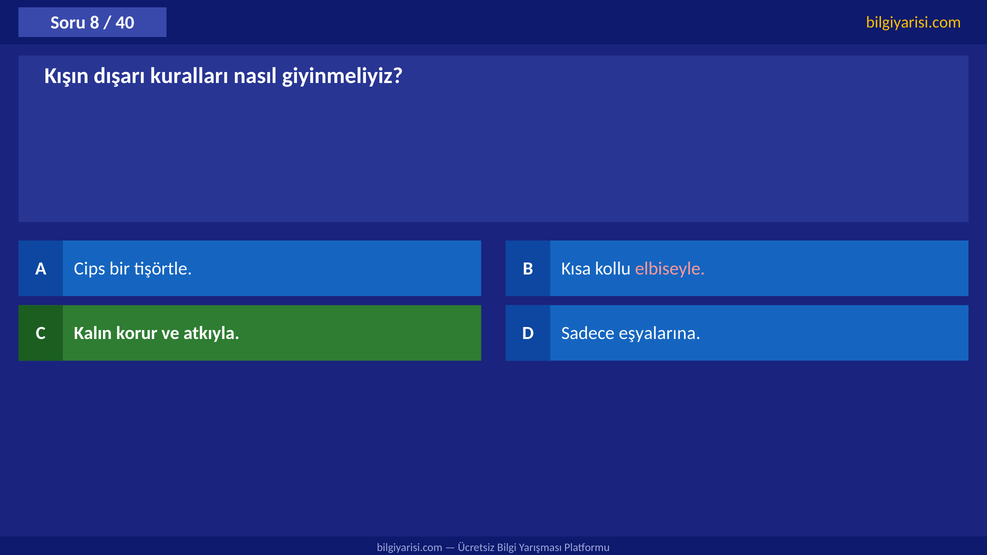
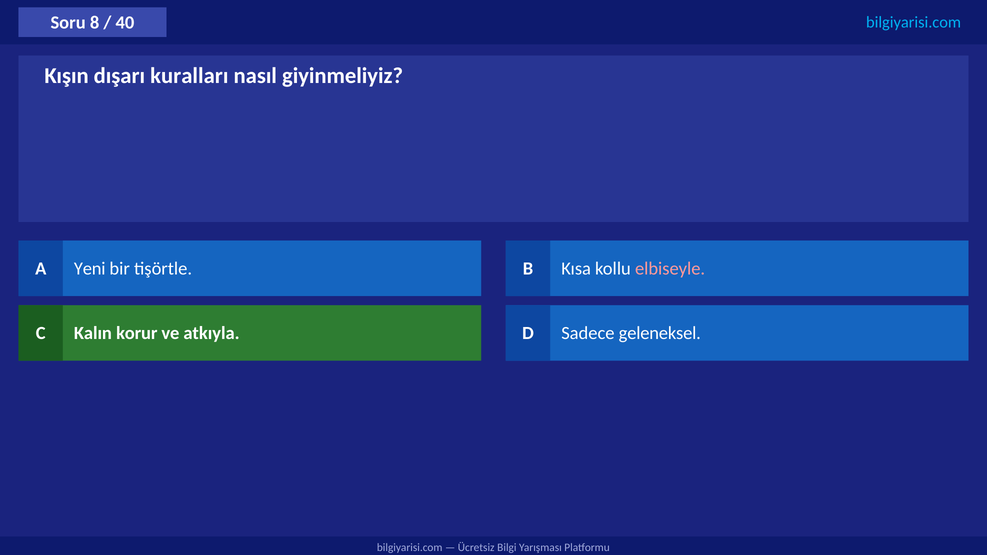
bilgiyarisi.com at (914, 22) colour: yellow -> light blue
Cips: Cips -> Yeni
eşyalarına: eşyalarına -> geleneksel
